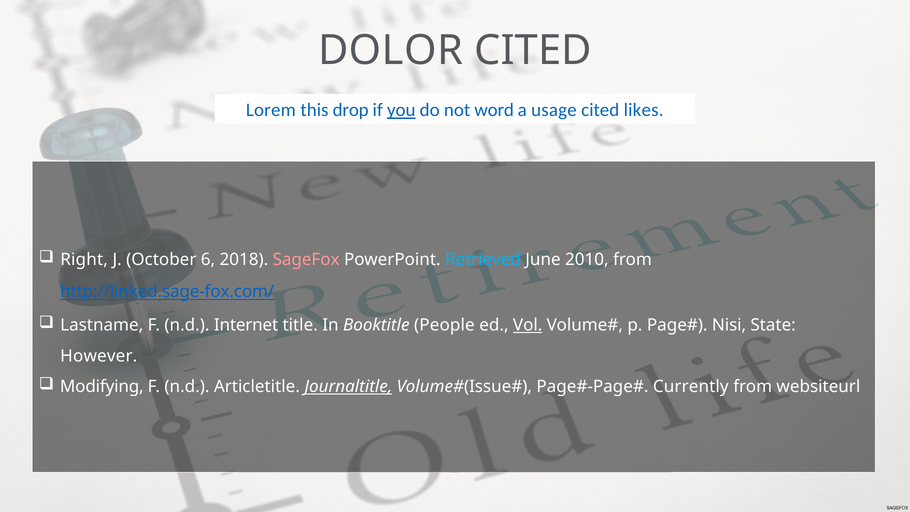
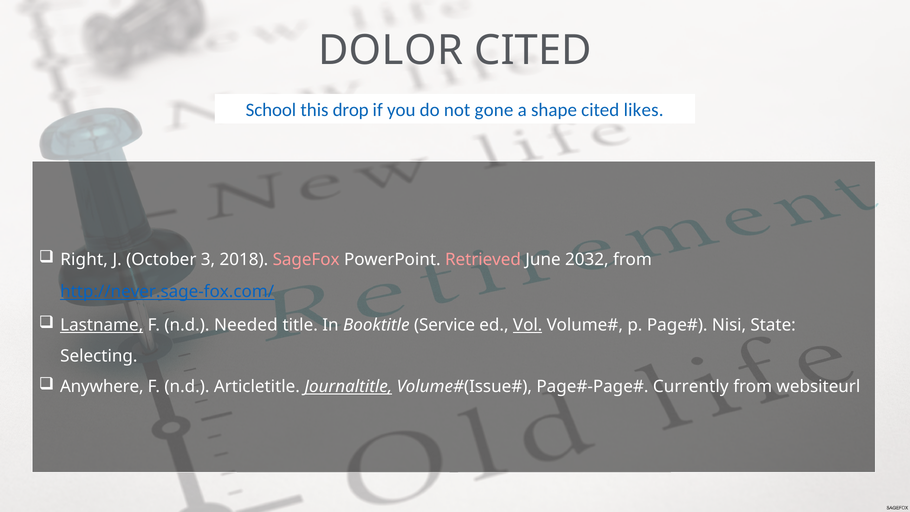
Lorem: Lorem -> School
you underline: present -> none
word: word -> gone
usage: usage -> shape
6: 6 -> 3
Retrieved colour: light blue -> pink
2010: 2010 -> 2032
http://linked.sage-fox.com/: http://linked.sage-fox.com/ -> http://never.sage-fox.com/
Lastname underline: none -> present
Internet: Internet -> Needed
People: People -> Service
However: However -> Selecting
Modifying: Modifying -> Anywhere
